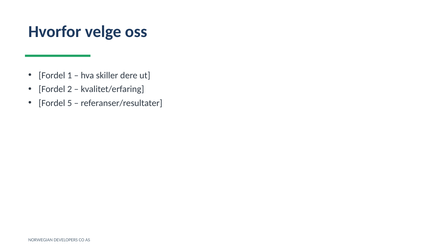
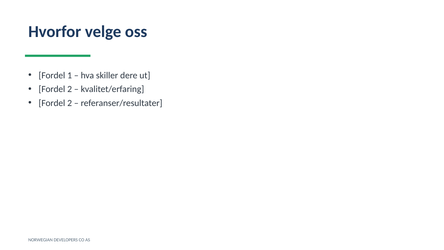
5 at (70, 103): 5 -> 2
